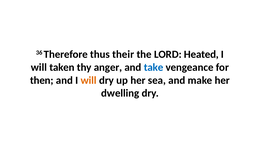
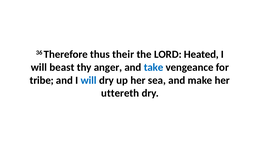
taken: taken -> beast
then: then -> tribe
will at (89, 80) colour: orange -> blue
dwelling: dwelling -> uttereth
